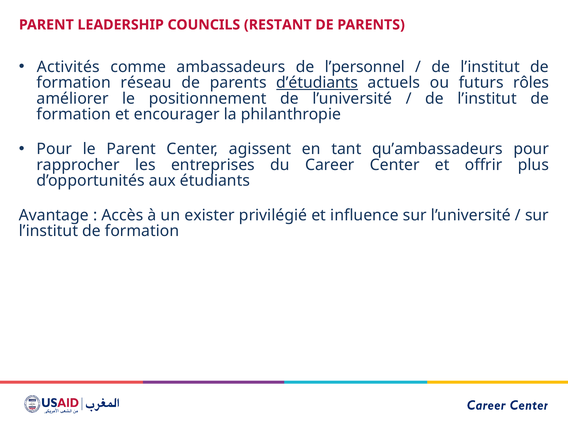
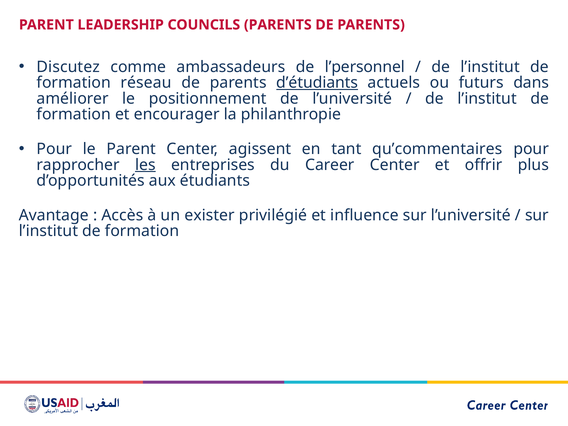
COUNCILS RESTANT: RESTANT -> PARENTS
Activités: Activités -> Discutez
rôles: rôles -> dans
qu’ambassadeurs: qu’ambassadeurs -> qu’commentaires
les underline: none -> present
